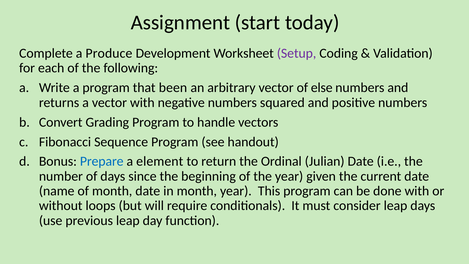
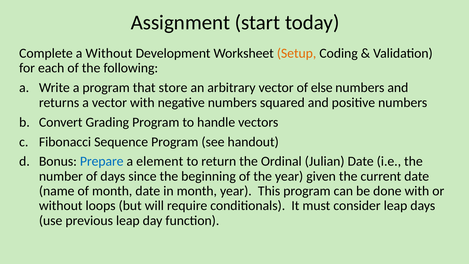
a Produce: Produce -> Without
Setup colour: purple -> orange
been: been -> store
